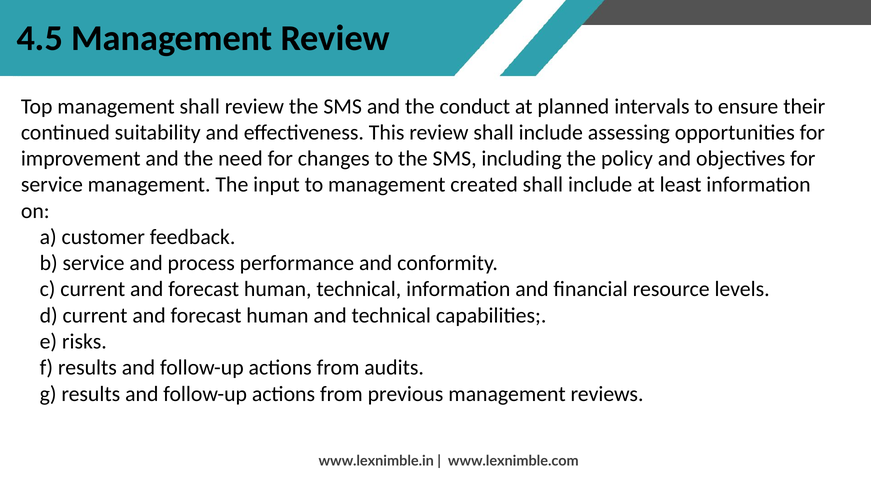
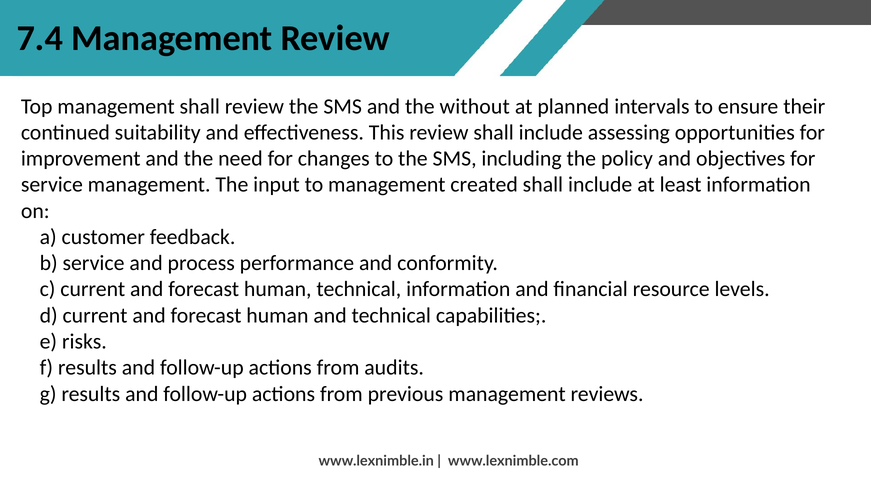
4.5: 4.5 -> 7.4
conduct: conduct -> without
